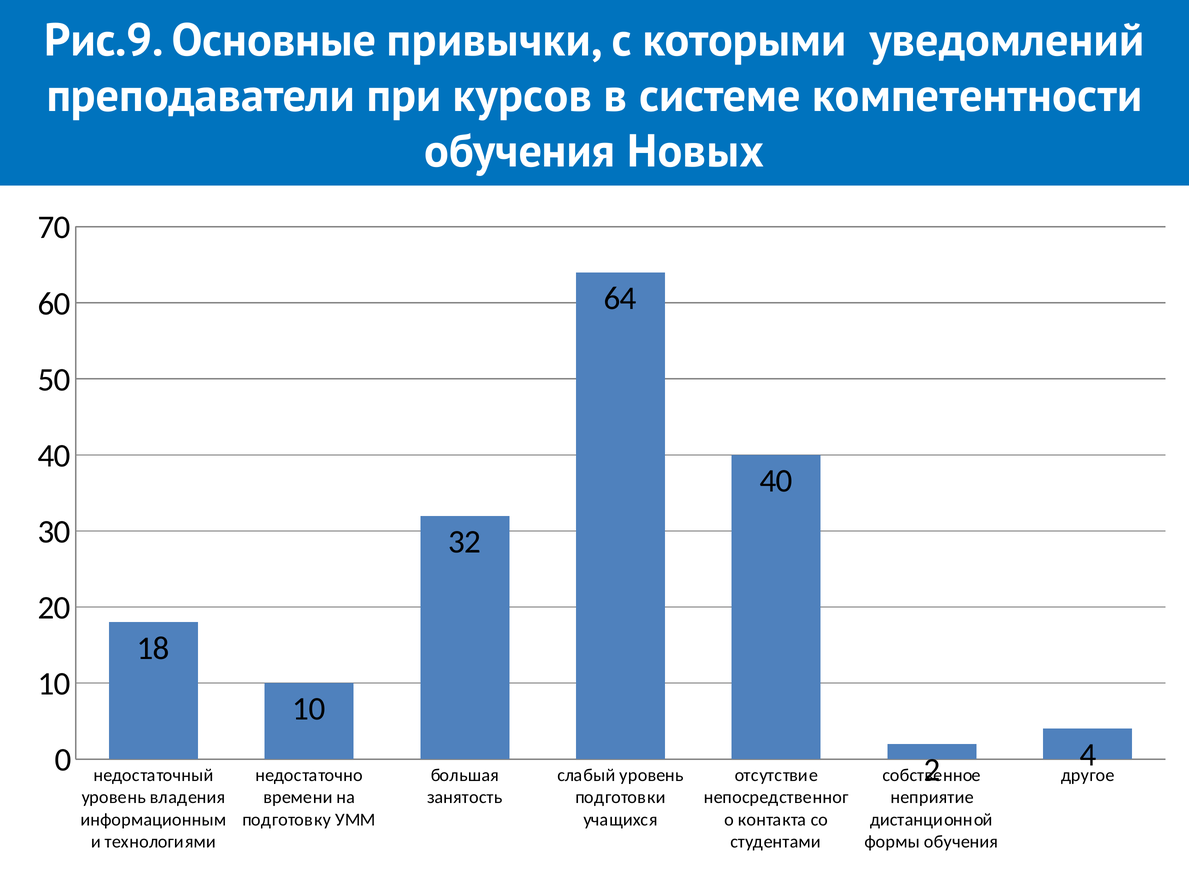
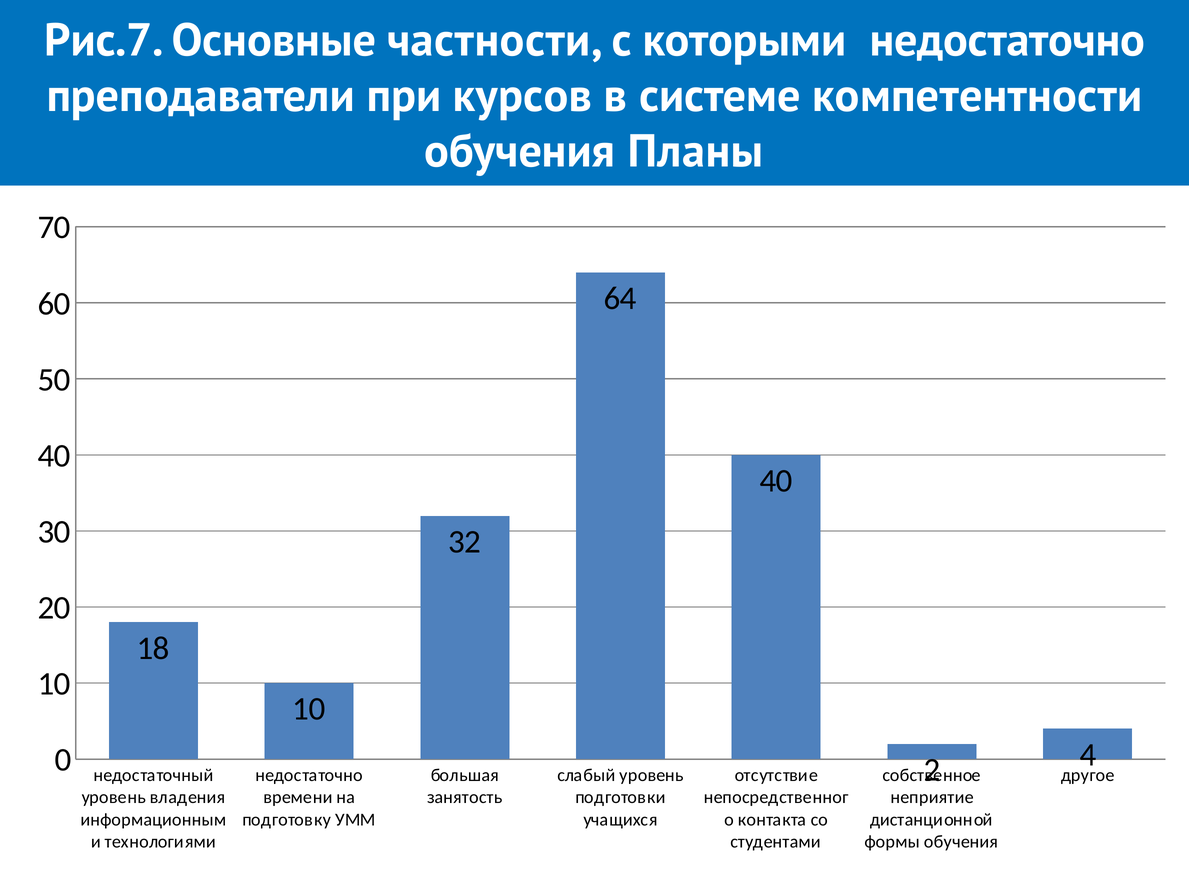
Рис.9: Рис.9 -> Рис.7
привычки: привычки -> частности
которыми уведомлений: уведомлений -> недостаточно
Новых: Новых -> Планы
